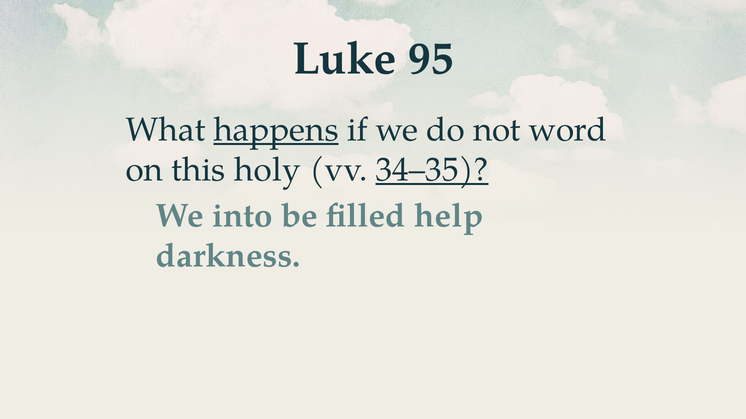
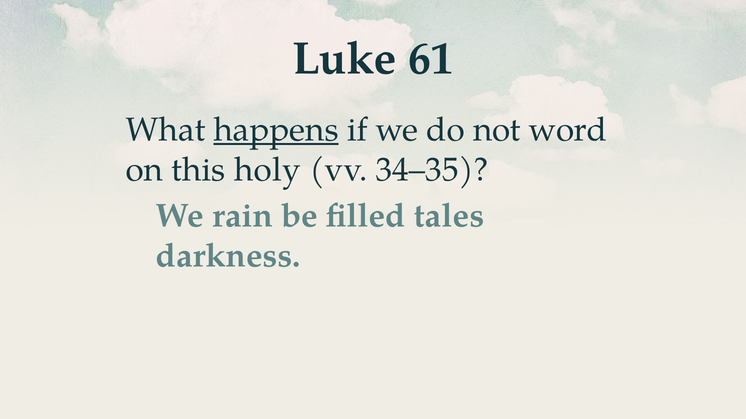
95: 95 -> 61
34–35 underline: present -> none
into: into -> rain
help: help -> tales
